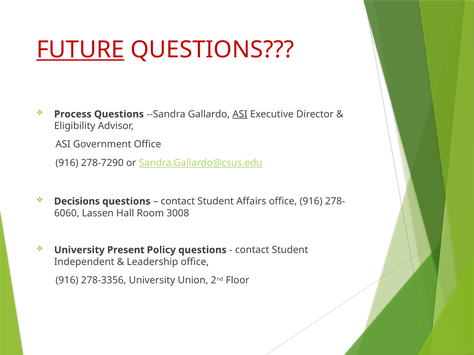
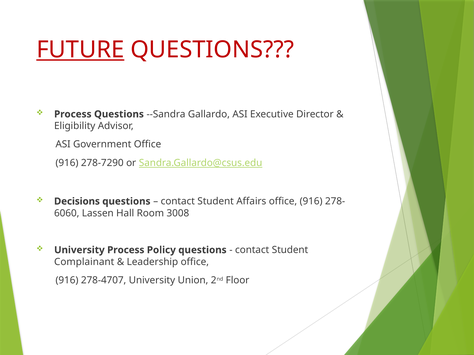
ASI at (240, 114) underline: present -> none
University Present: Present -> Process
Independent: Independent -> Complainant
278-3356: 278-3356 -> 278-4707
